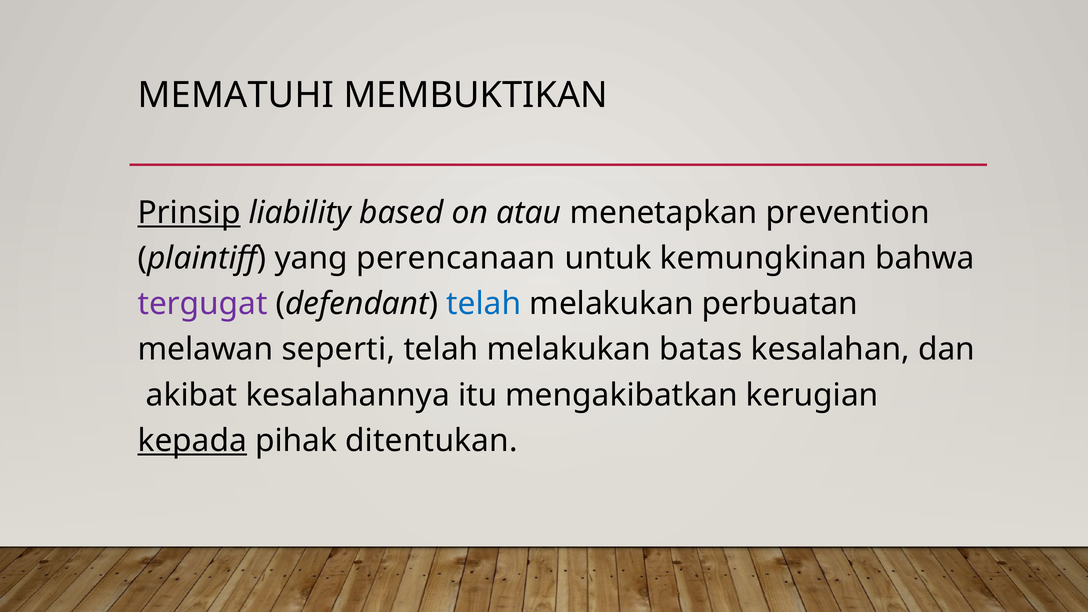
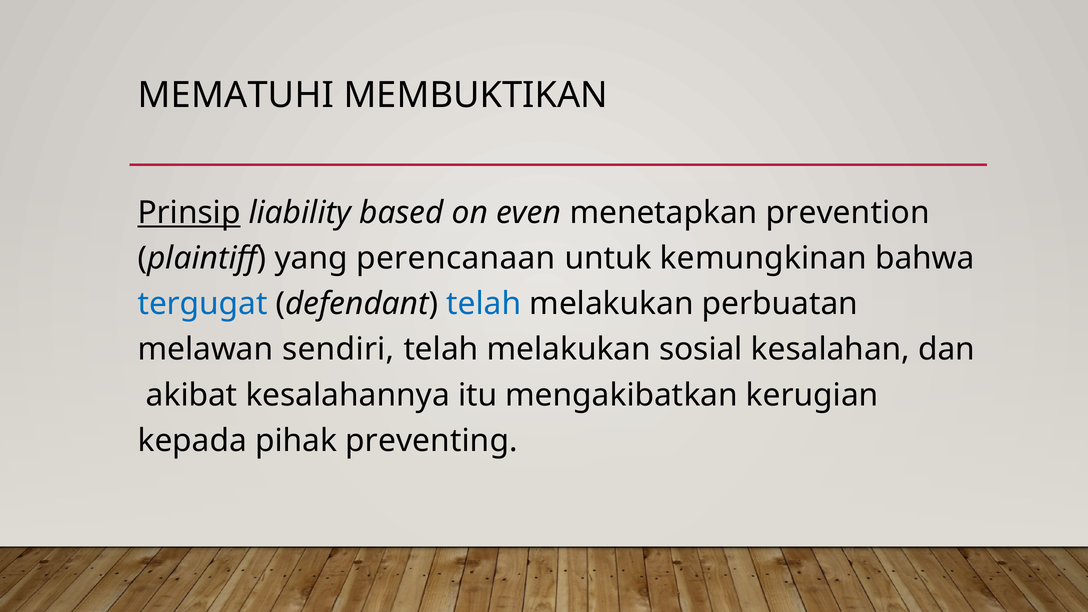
atau: atau -> even
tergugat colour: purple -> blue
seperti: seperti -> sendiri
batas: batas -> sosial
kepada underline: present -> none
ditentukan: ditentukan -> preventing
